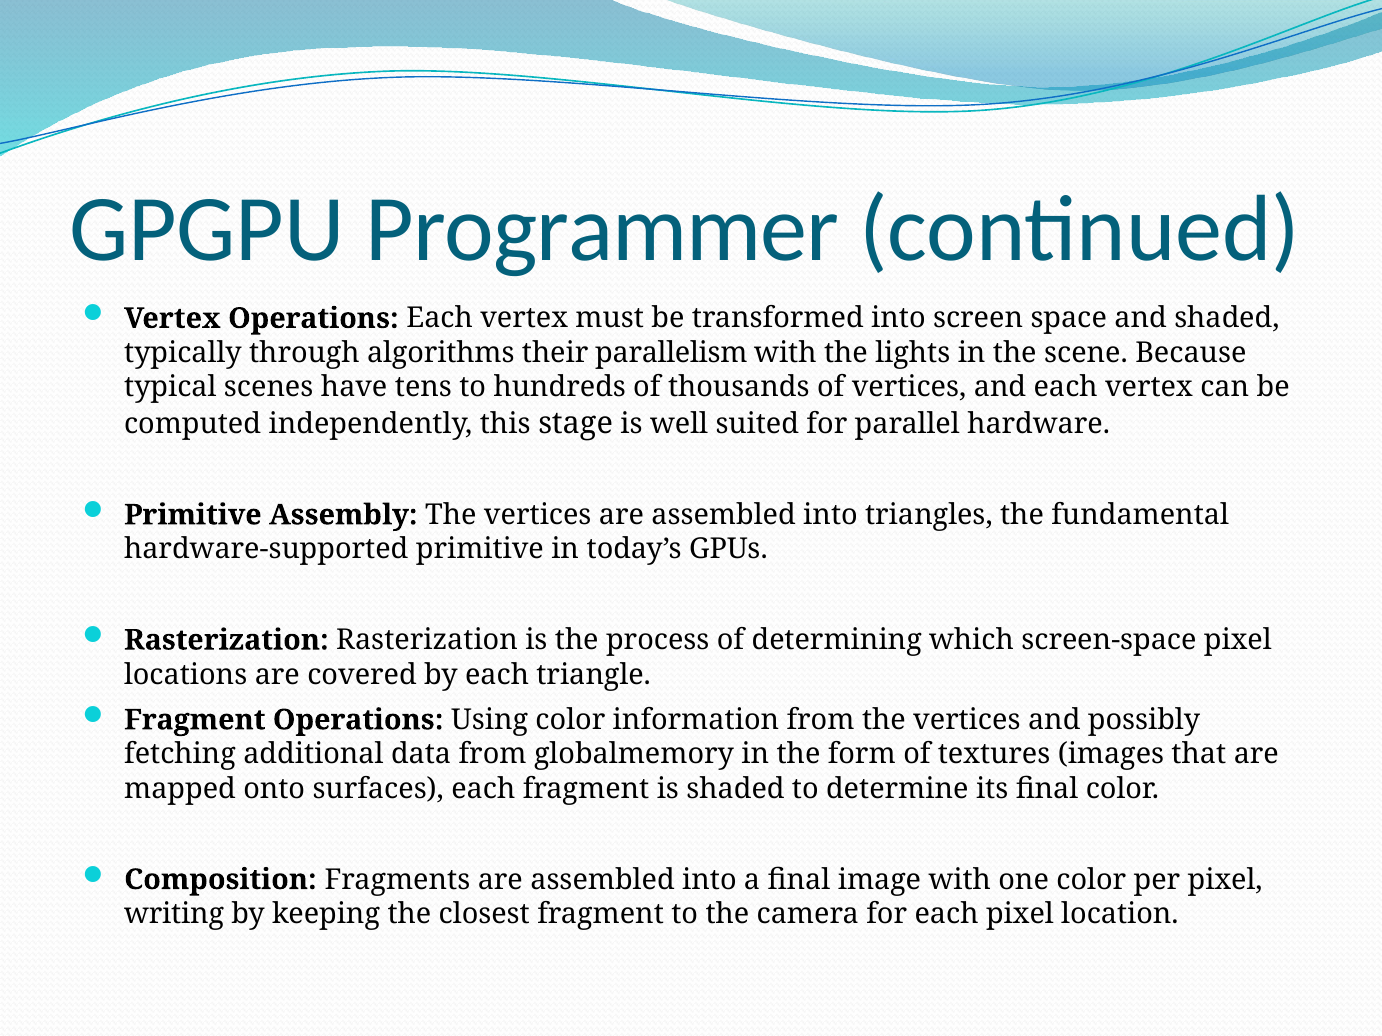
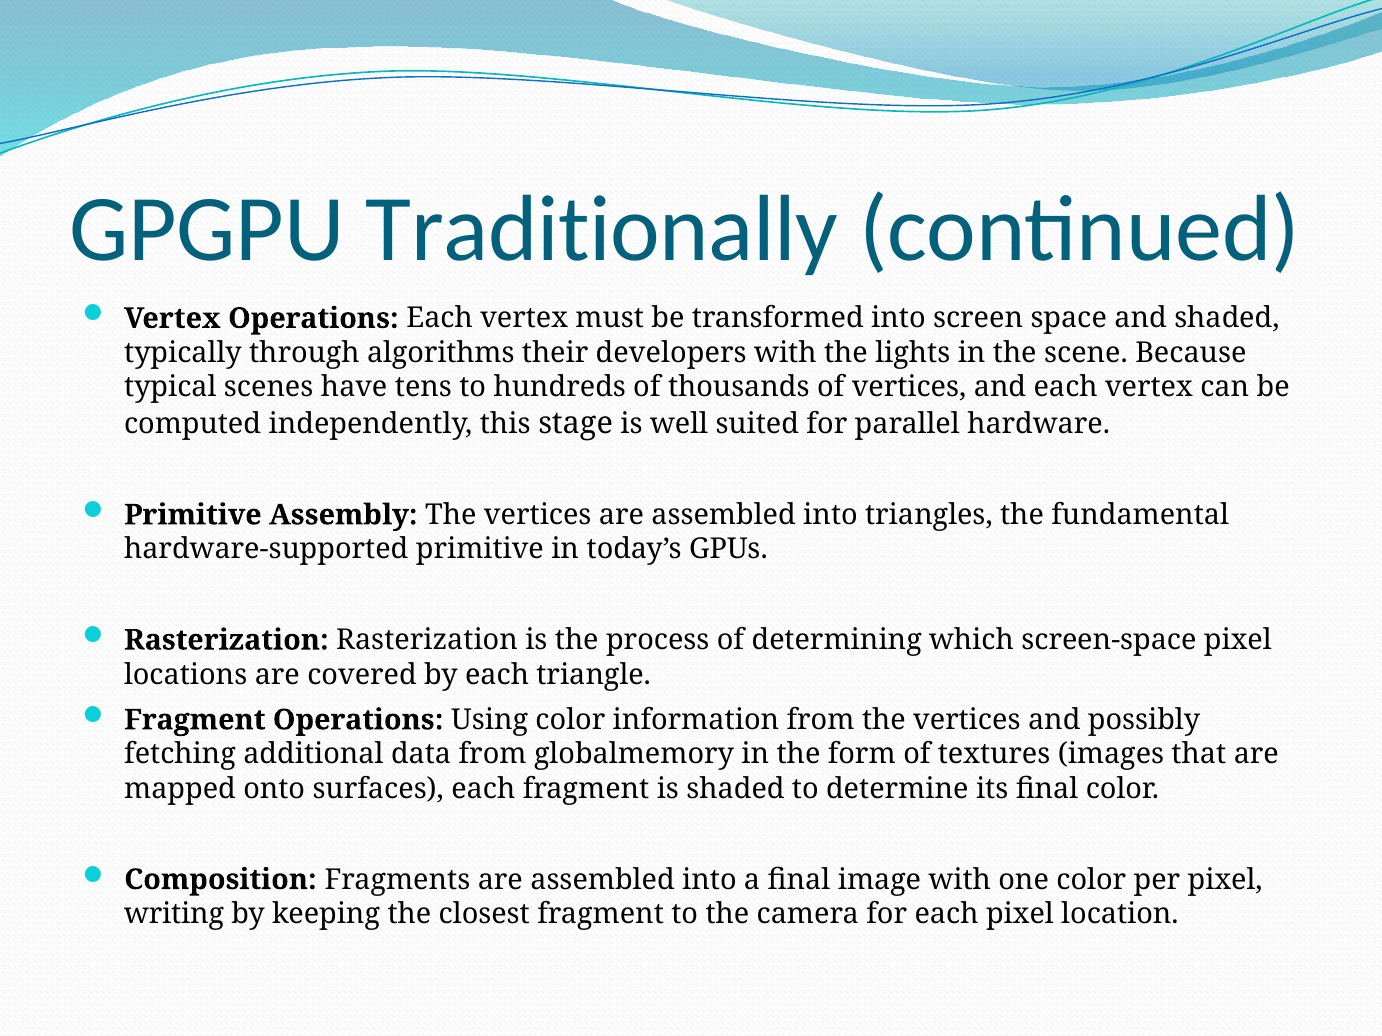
Programmer: Programmer -> Traditionally
parallelism: parallelism -> developers
